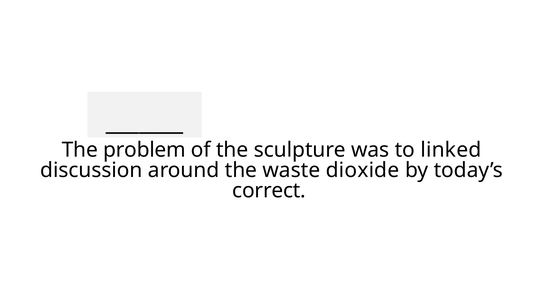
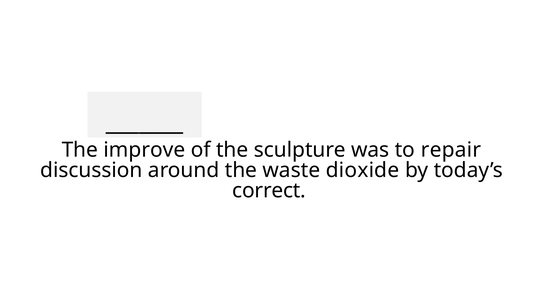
problem: problem -> improve
linked: linked -> repair
